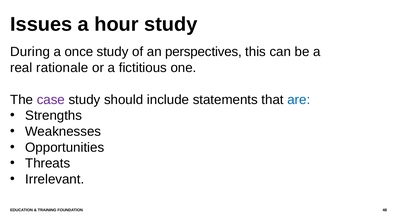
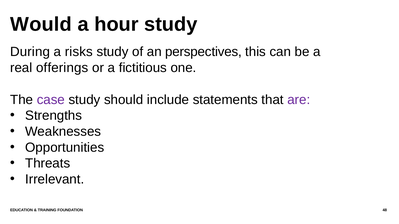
Issues: Issues -> Would
once: once -> risks
rationale: rationale -> offerings
are colour: blue -> purple
